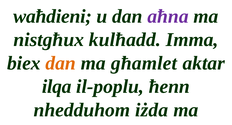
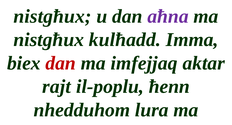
waħdieni at (53, 16): waħdieni -> nistgħux
dan at (61, 63) colour: orange -> red
għamlet: għamlet -> imfejjaq
ilqa: ilqa -> rajt
iżda: iżda -> lura
